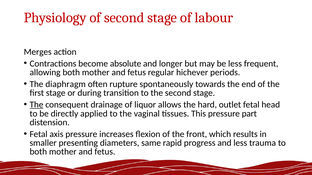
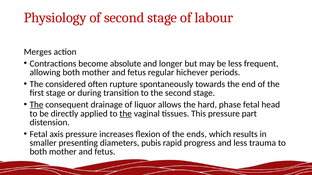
diaphragm: diaphragm -> considered
outlet: outlet -> phase
the at (126, 114) underline: none -> present
front: front -> ends
same: same -> pubis
